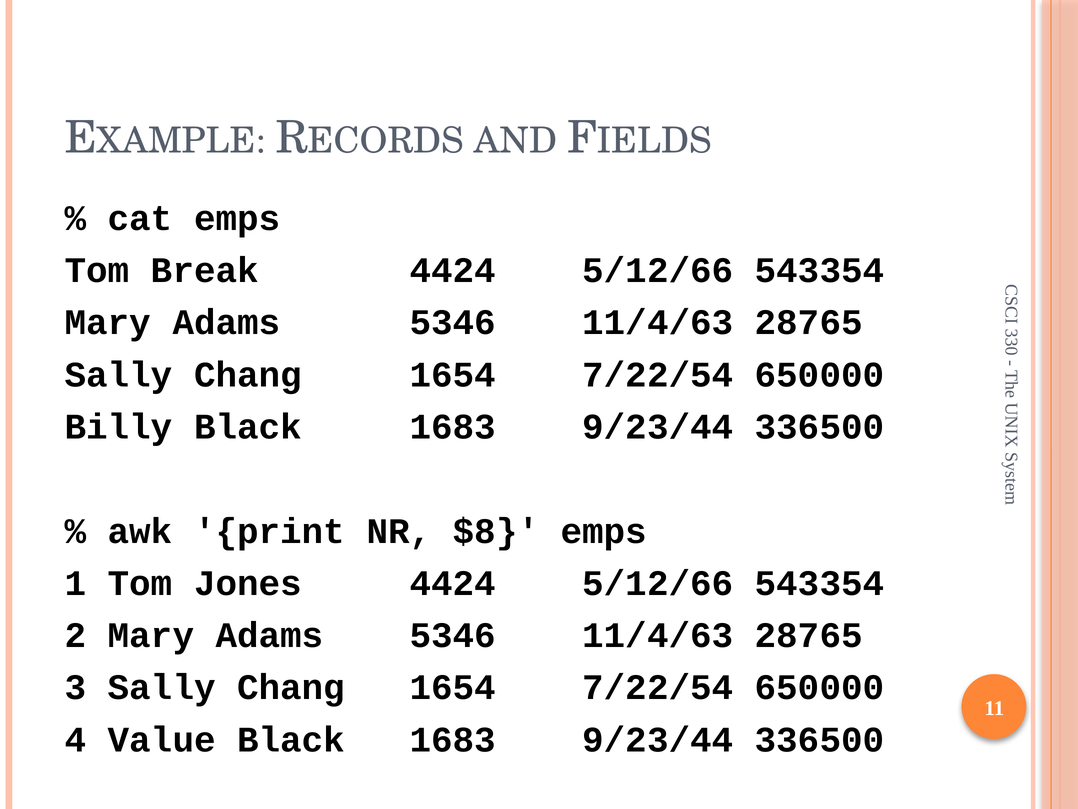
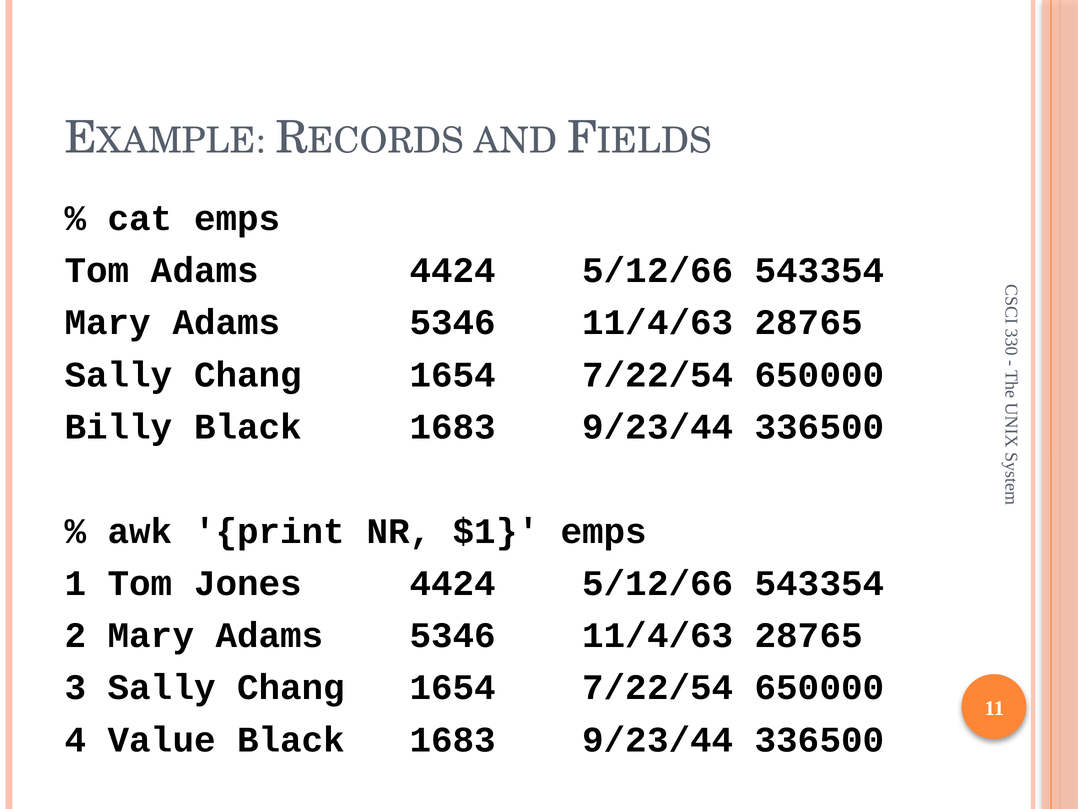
Tom Break: Break -> Adams
$8: $8 -> $1
